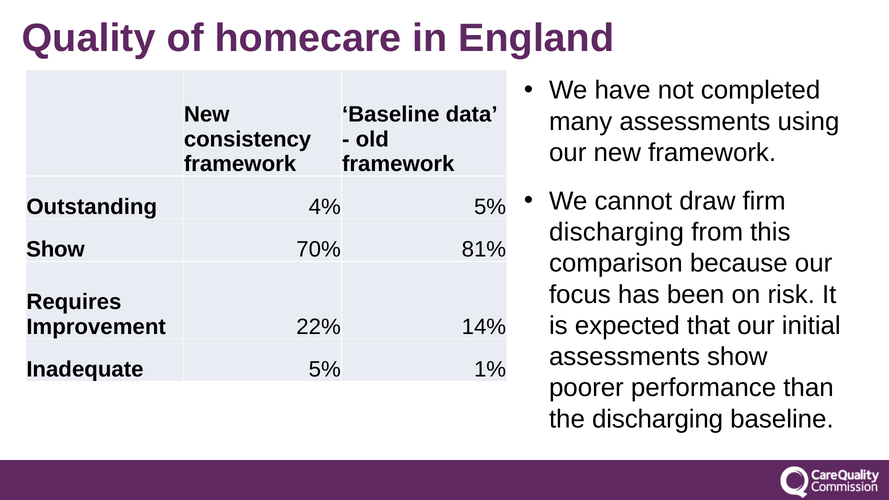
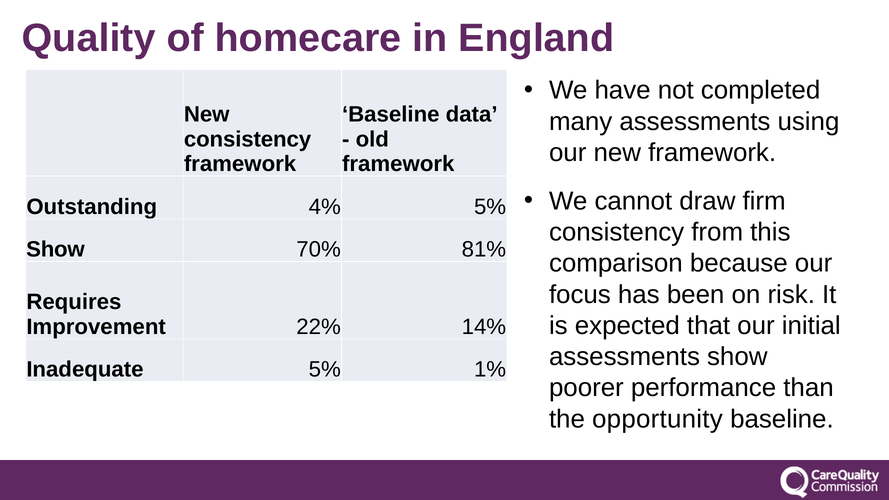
discharging at (616, 232): discharging -> consistency
the discharging: discharging -> opportunity
